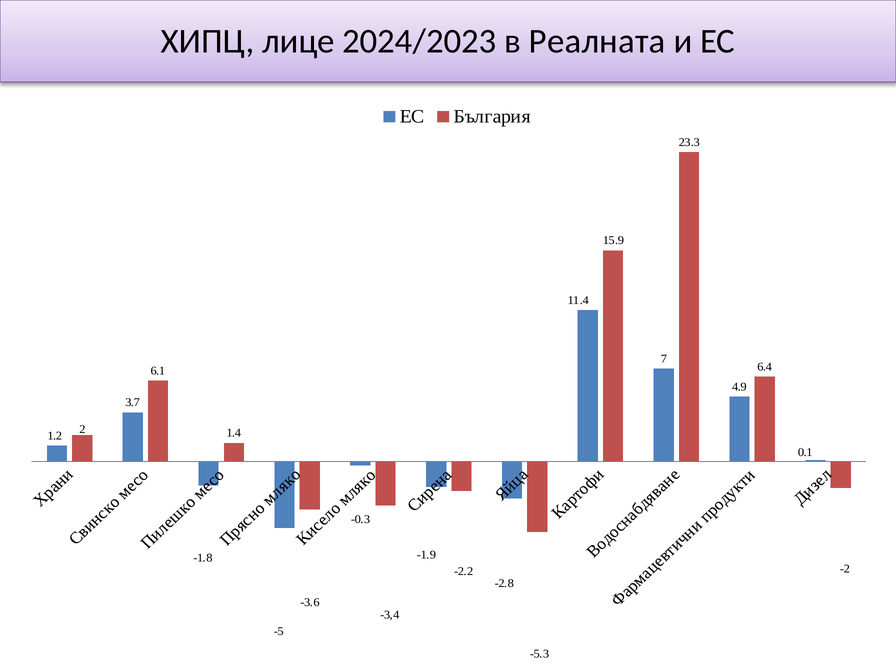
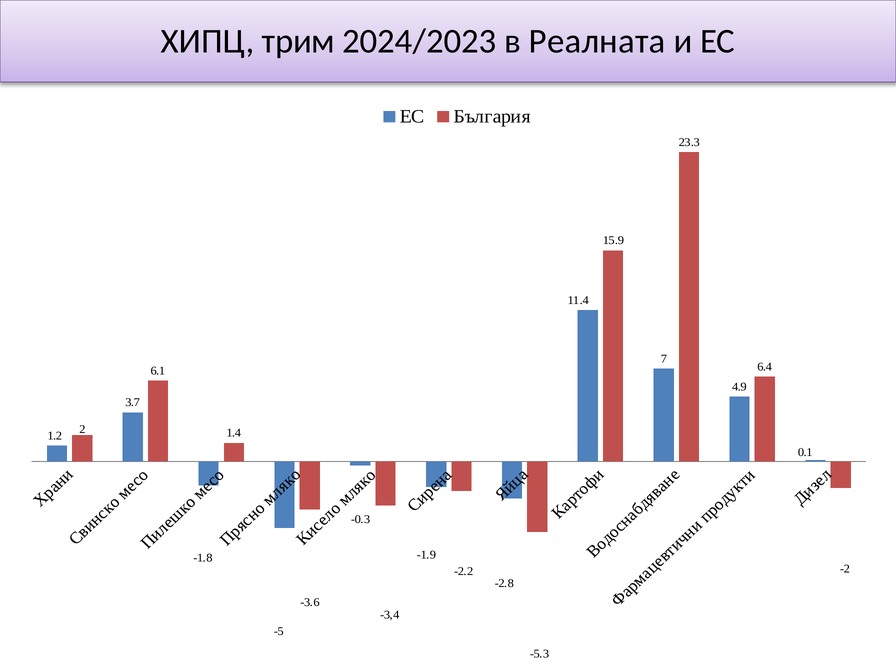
лице: лице -> трим
